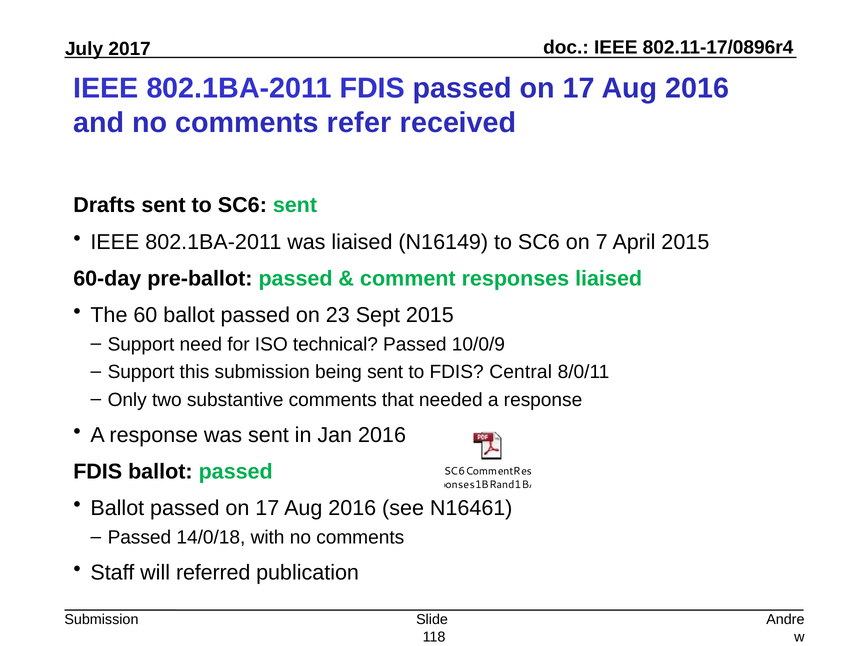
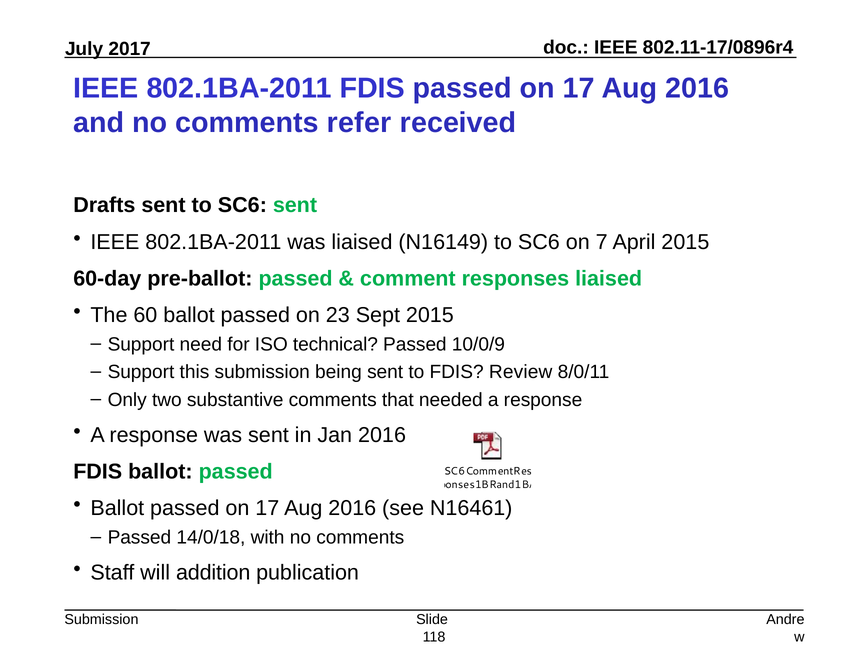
Central: Central -> Review
referred: referred -> addition
